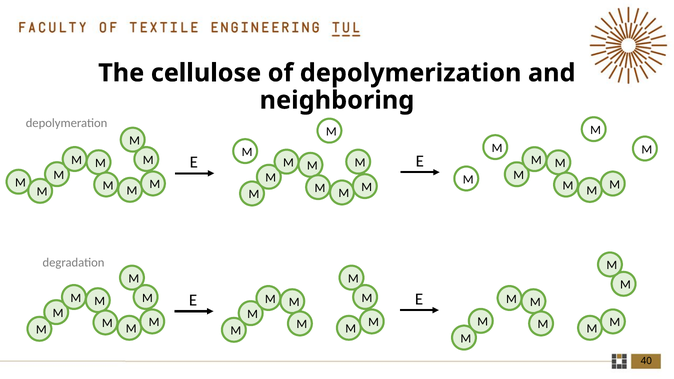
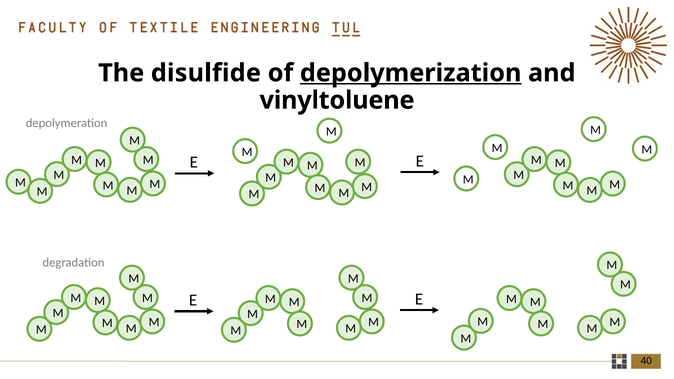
cellulose: cellulose -> disulfide
depolymerization underline: none -> present
neighboring: neighboring -> vinyltoluene
